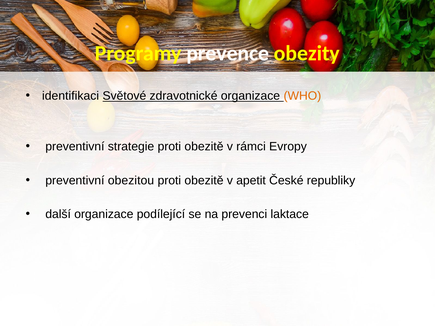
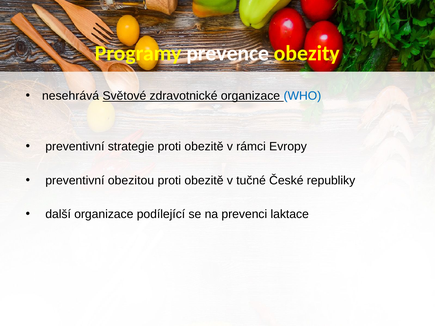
identifikaci: identifikaci -> nesehrává
WHO colour: orange -> blue
apetit: apetit -> tučné
